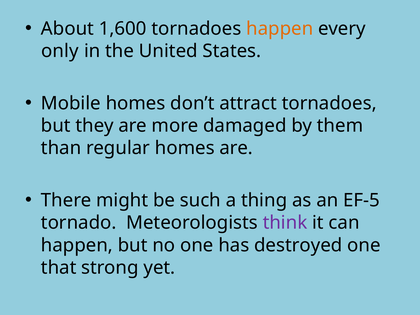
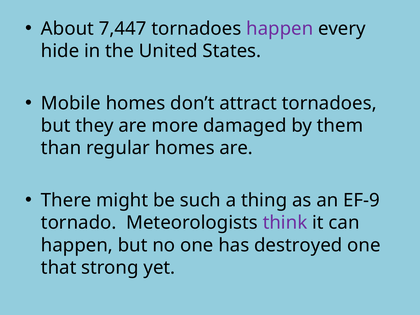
1,600: 1,600 -> 7,447
happen at (280, 29) colour: orange -> purple
only: only -> hide
EF-5: EF-5 -> EF-9
